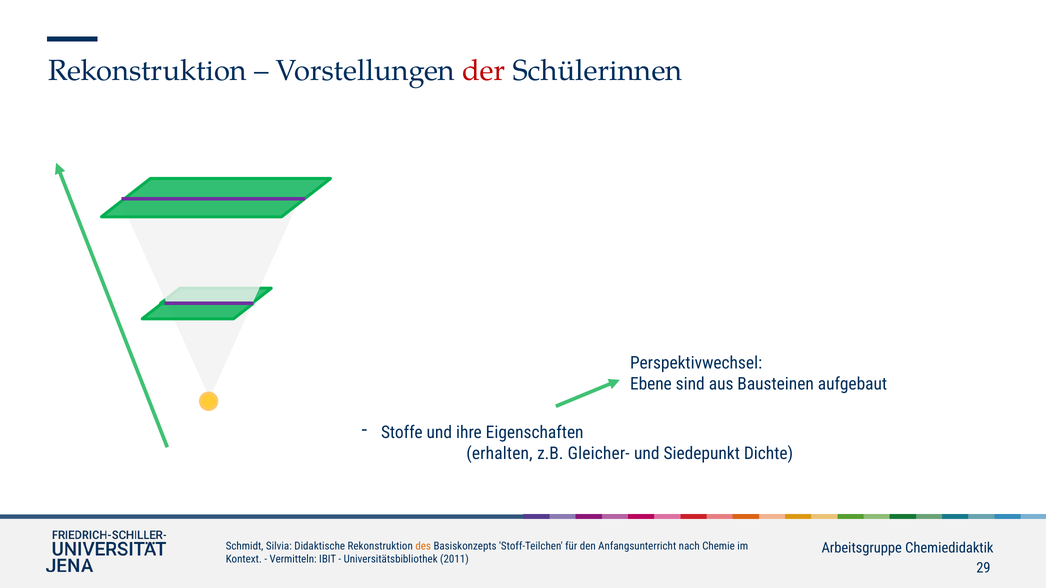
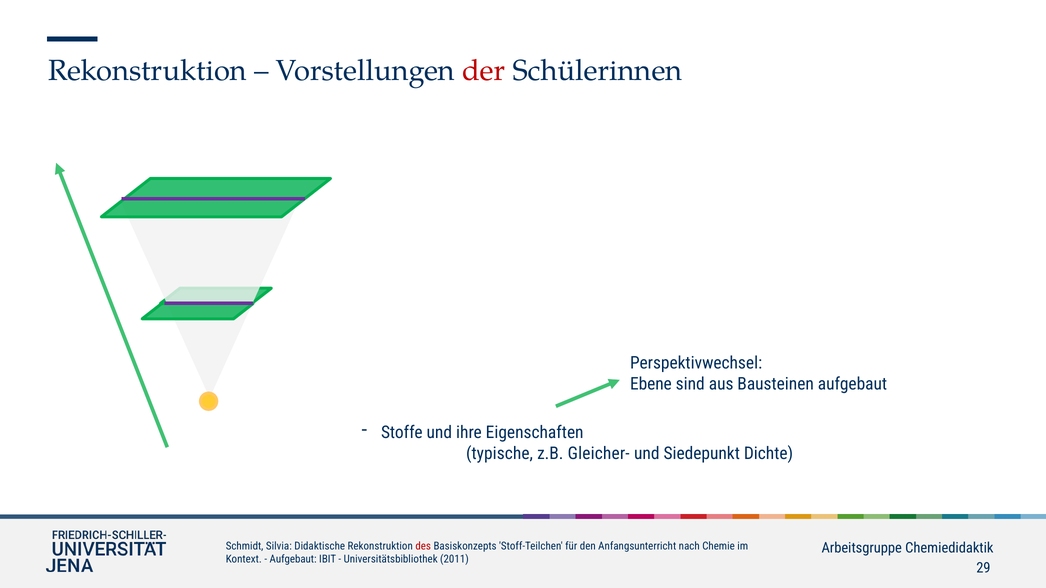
erhalten: erhalten -> typische
des colour: orange -> red
Vermitteln at (293, 560): Vermitteln -> Aufgebaut
